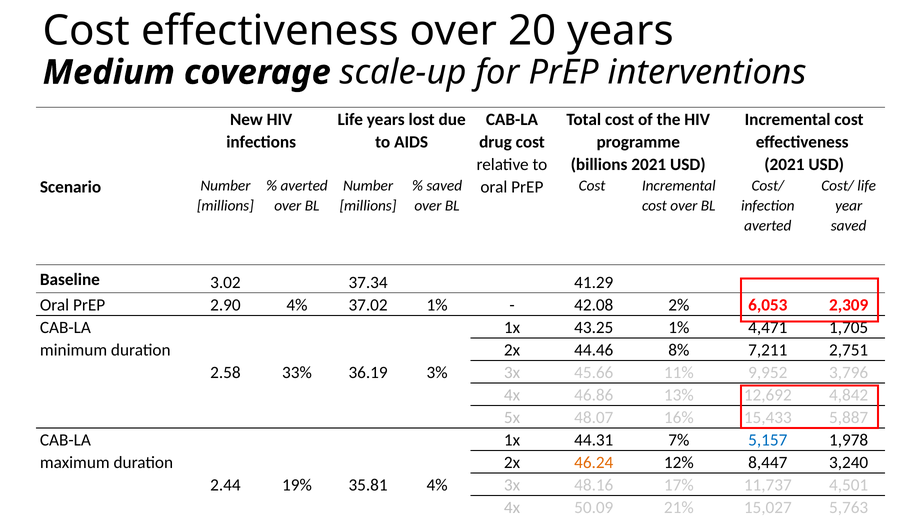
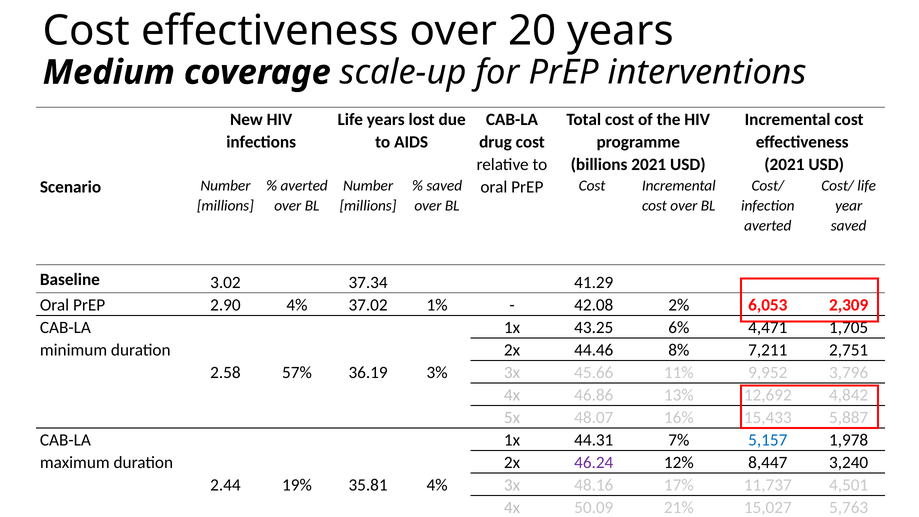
43.25 1%: 1% -> 6%
33%: 33% -> 57%
46.24 colour: orange -> purple
